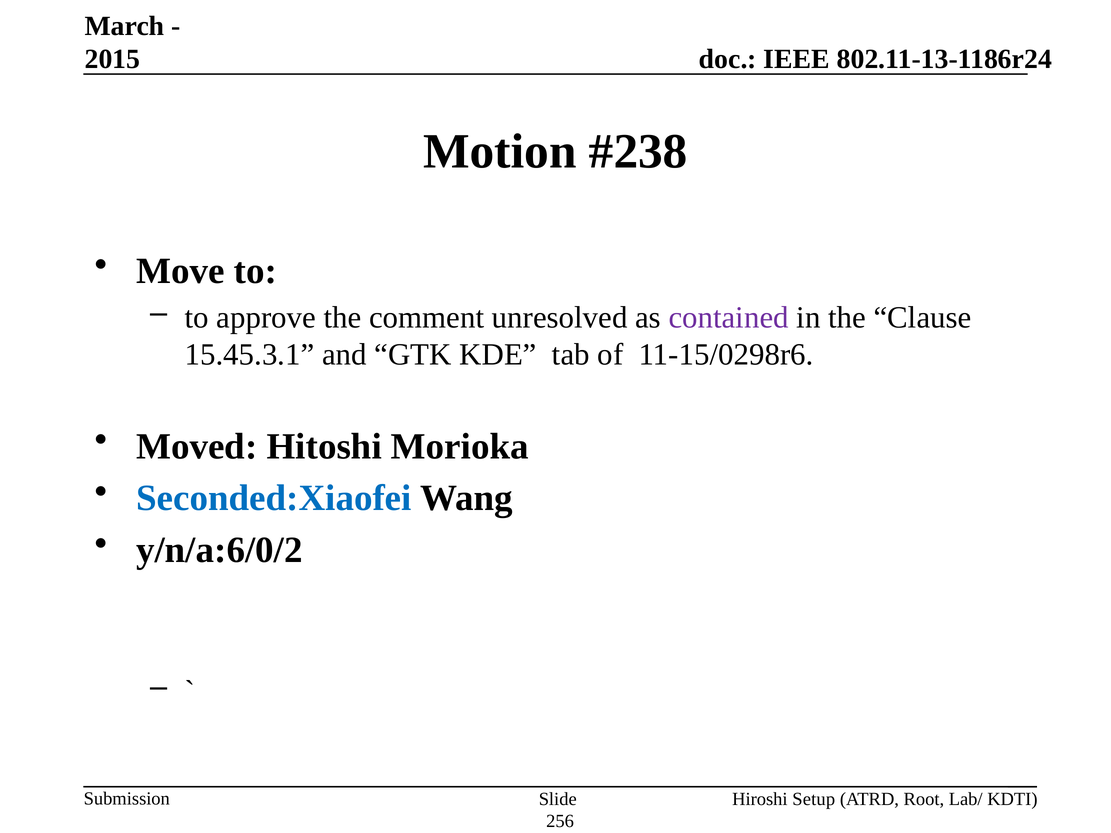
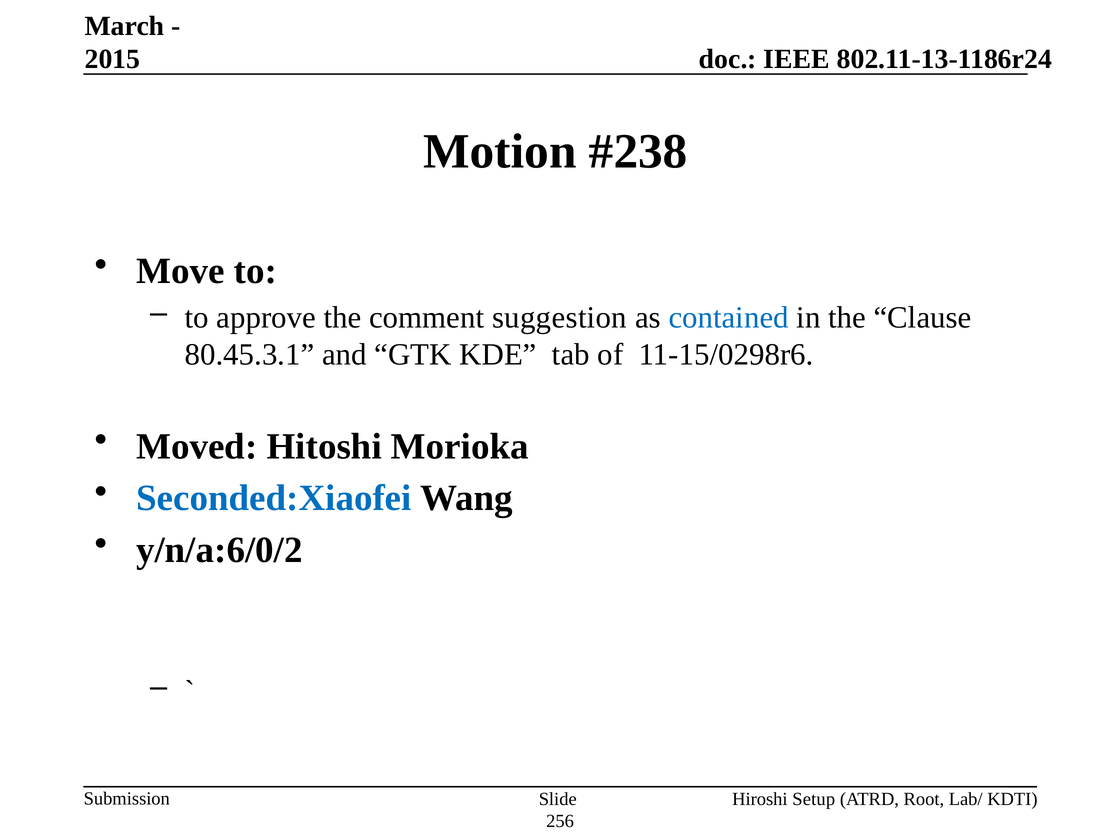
unresolved: unresolved -> suggestion
contained colour: purple -> blue
15.45.3.1: 15.45.3.1 -> 80.45.3.1
